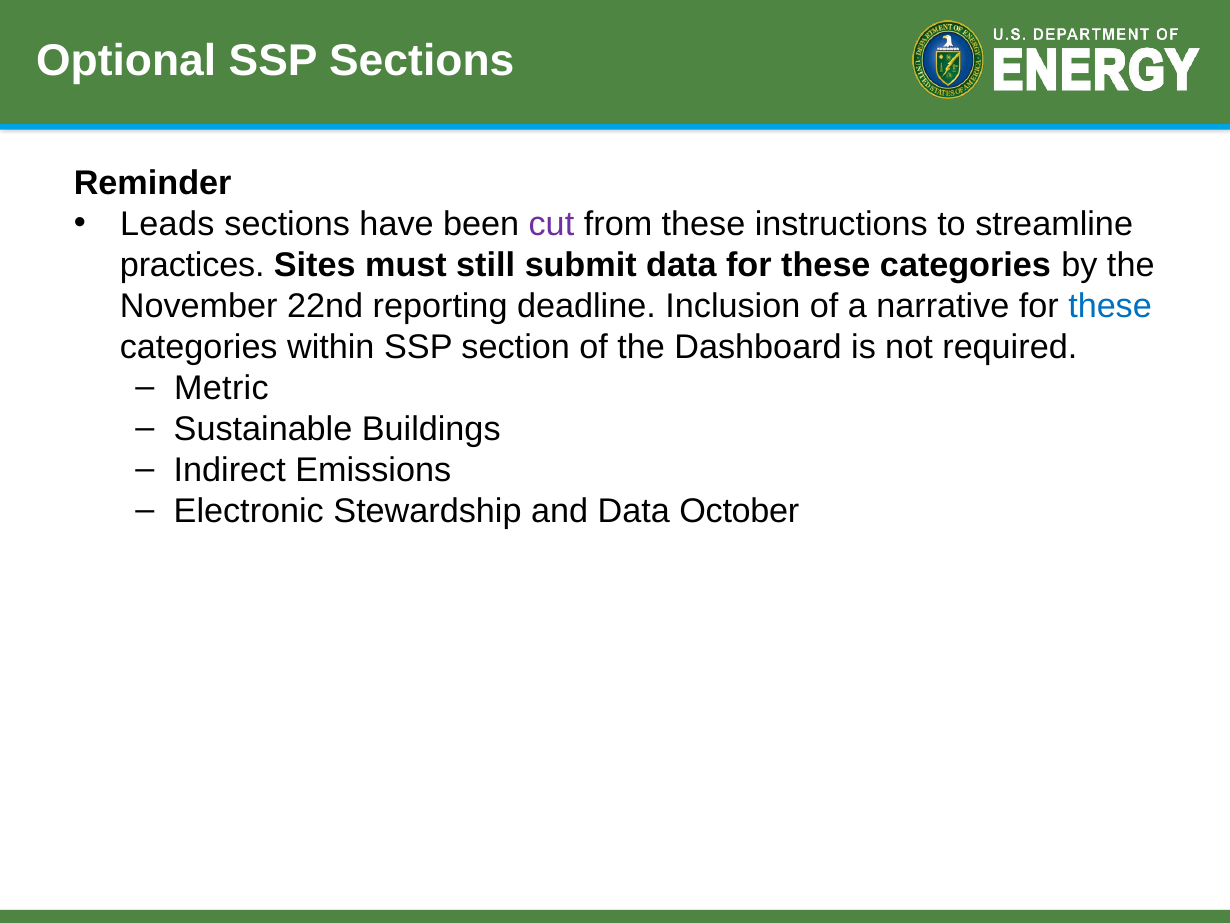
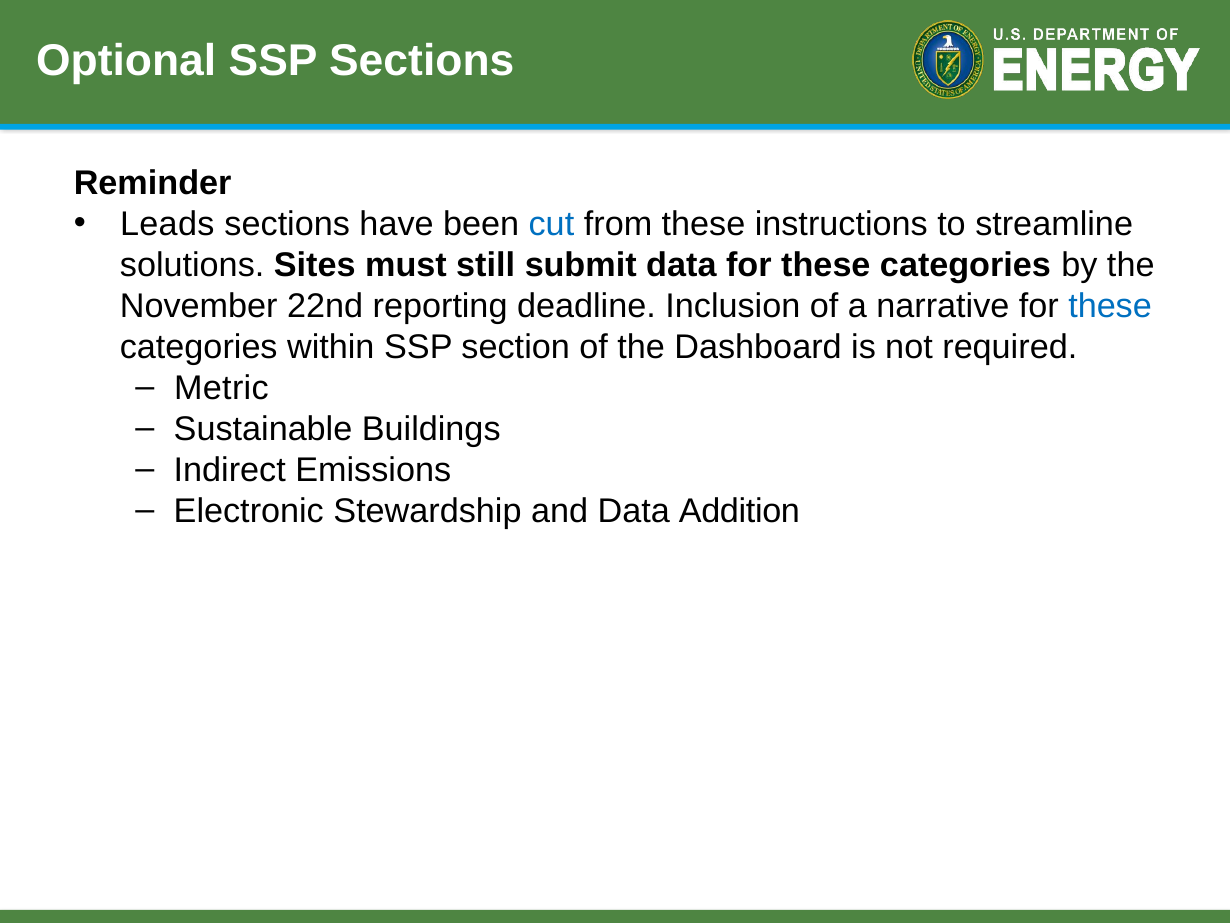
cut colour: purple -> blue
practices: practices -> solutions
October: October -> Addition
